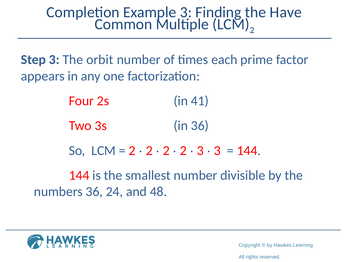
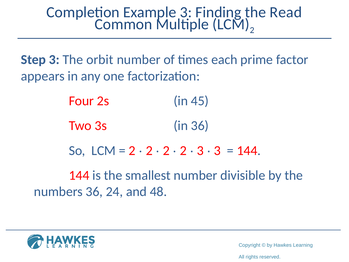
Have: Have -> Read
41: 41 -> 45
